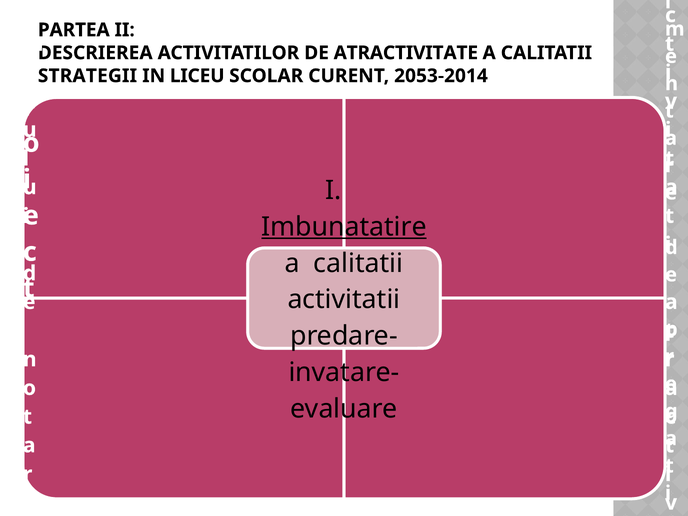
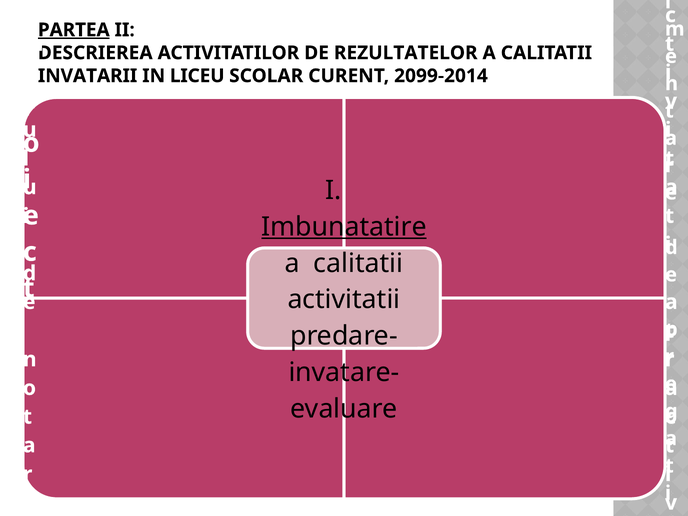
PARTEA underline: none -> present
ATRACTIVITATE: ATRACTIVITATE -> REZULTATELOR
STRATEGII: STRATEGII -> INVATARII
2053-2014: 2053-2014 -> 2099-2014
